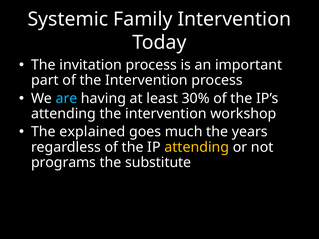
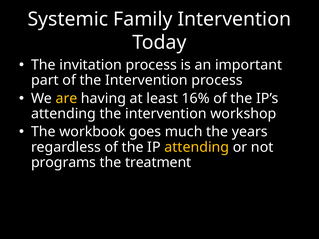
are colour: light blue -> yellow
30%: 30% -> 16%
explained: explained -> workbook
substitute: substitute -> treatment
